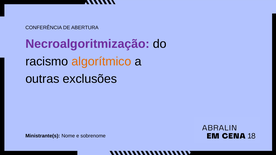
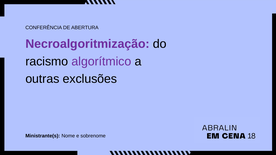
algorítmico colour: orange -> purple
